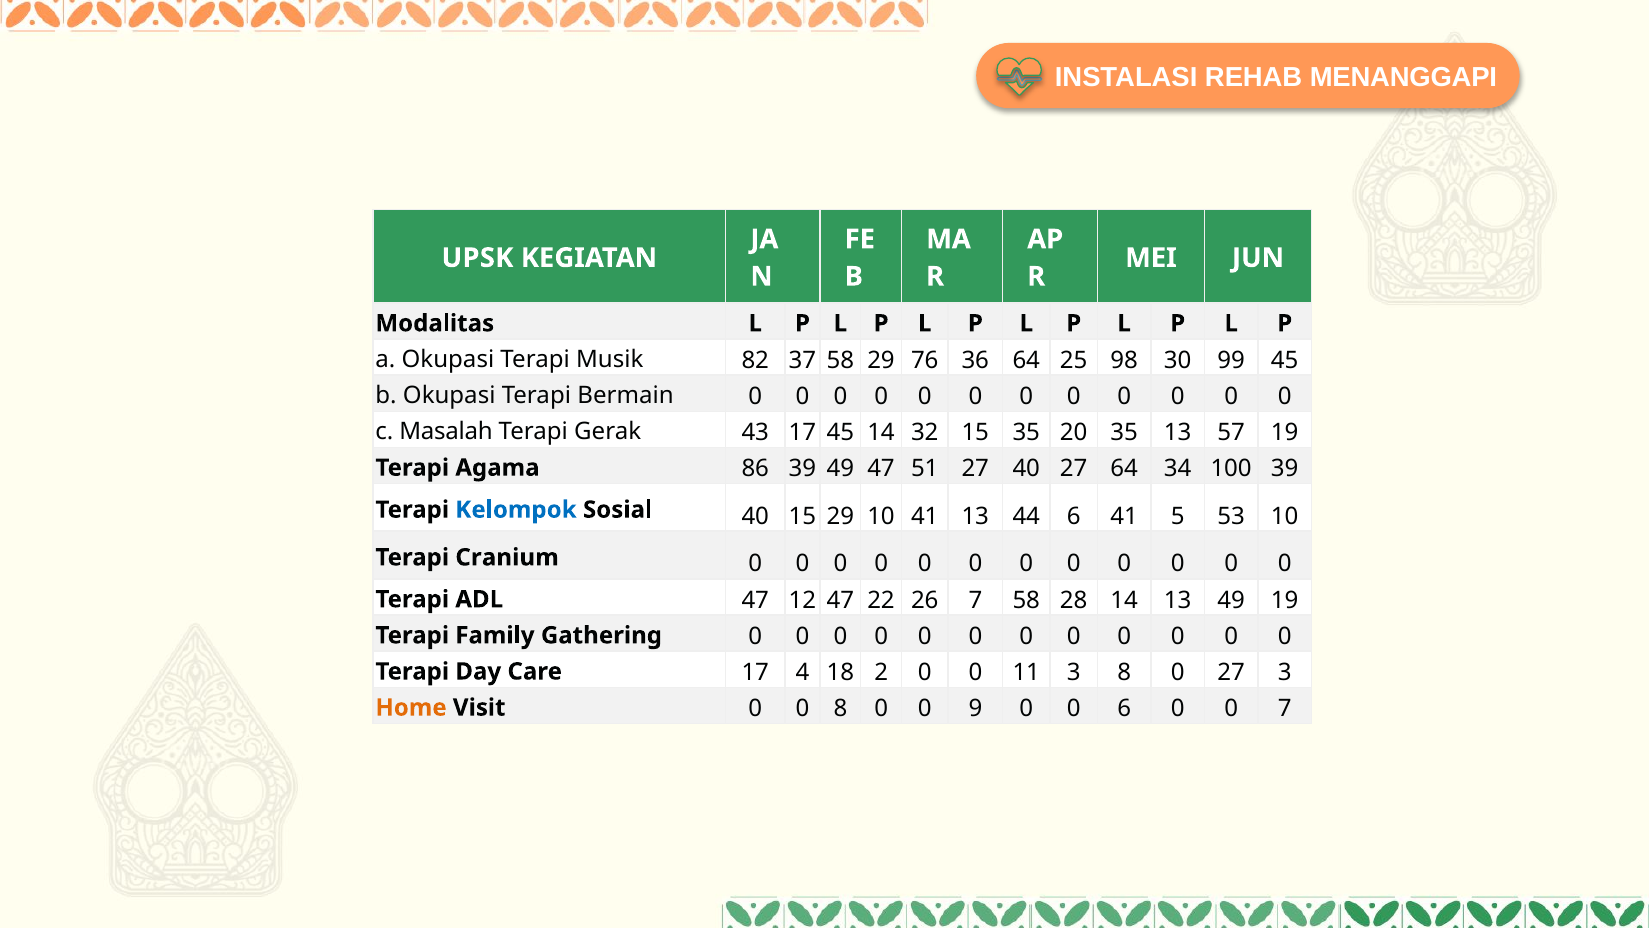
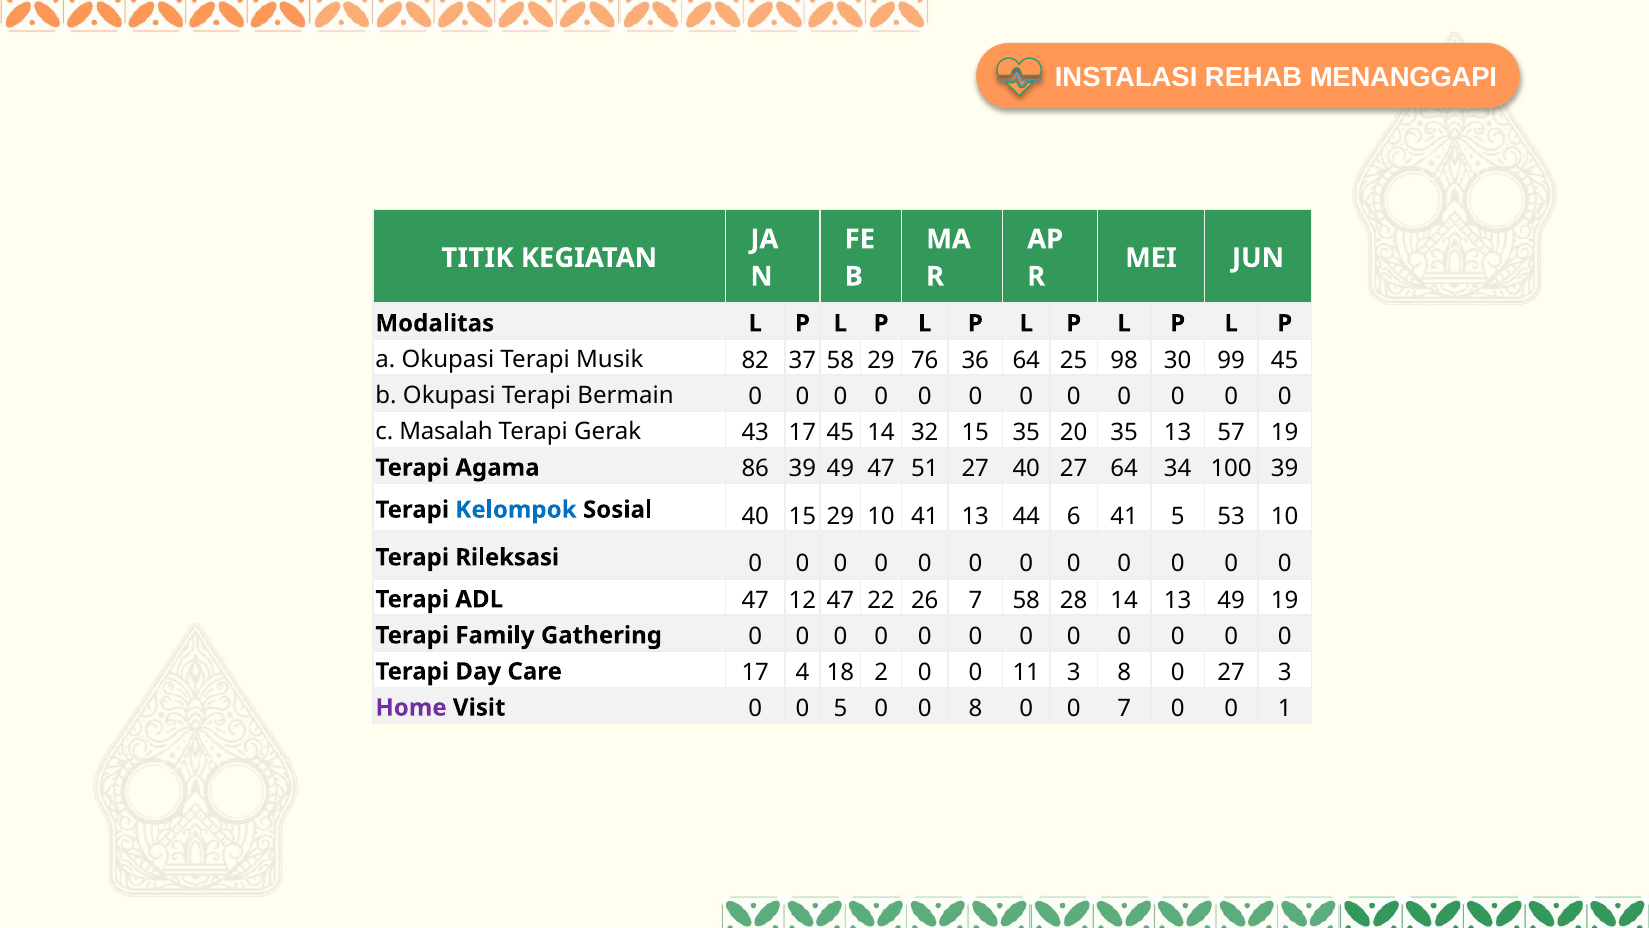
UPSK: UPSK -> TITIK
Cranium: Cranium -> Rileksasi
Home colour: orange -> purple
0 8: 8 -> 5
0 9: 9 -> 8
0 6: 6 -> 7
0 7: 7 -> 1
